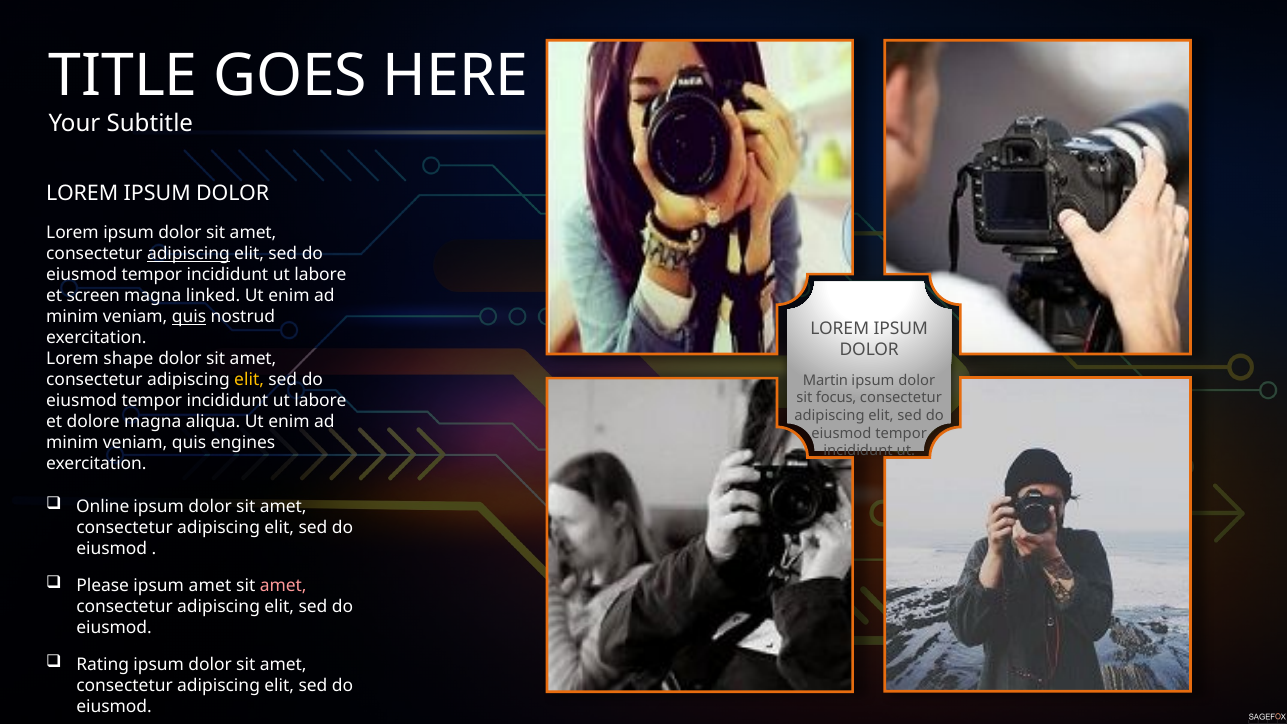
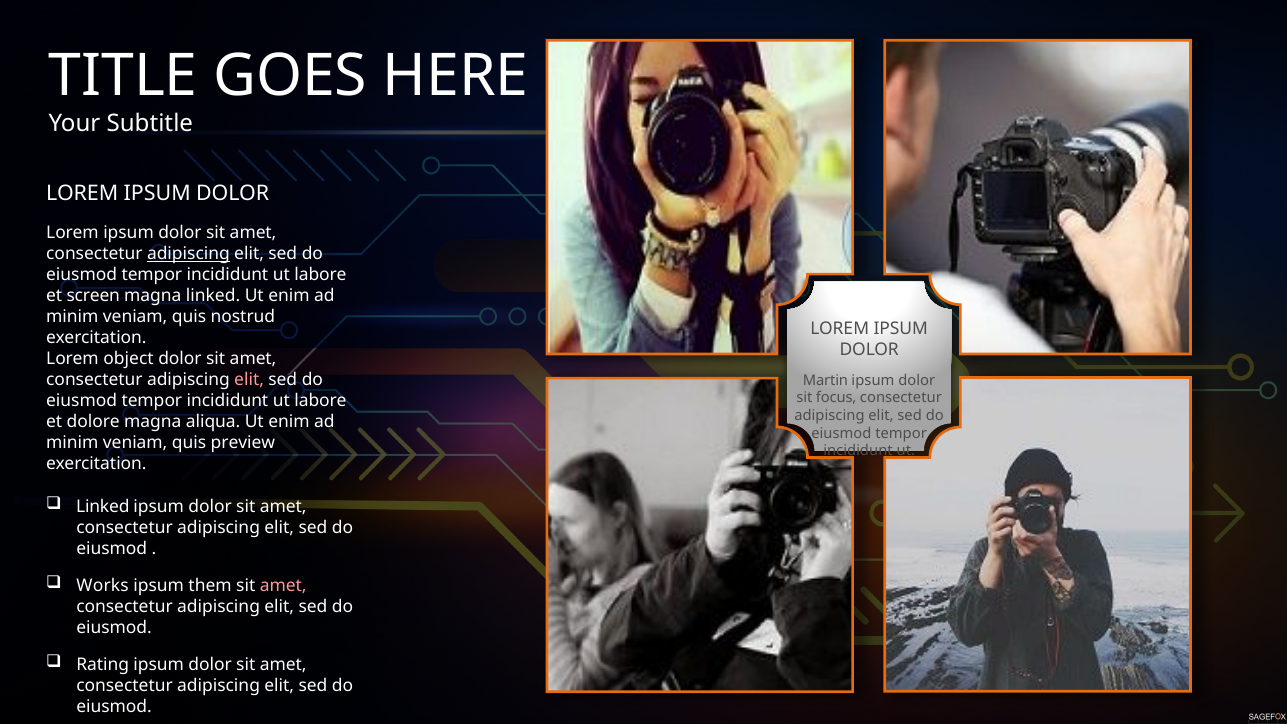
quis at (189, 317) underline: present -> none
shape: shape -> object
elit at (249, 380) colour: yellow -> pink
engines: engines -> preview
Online at (103, 507): Online -> Linked
Please: Please -> Works
ipsum amet: amet -> them
